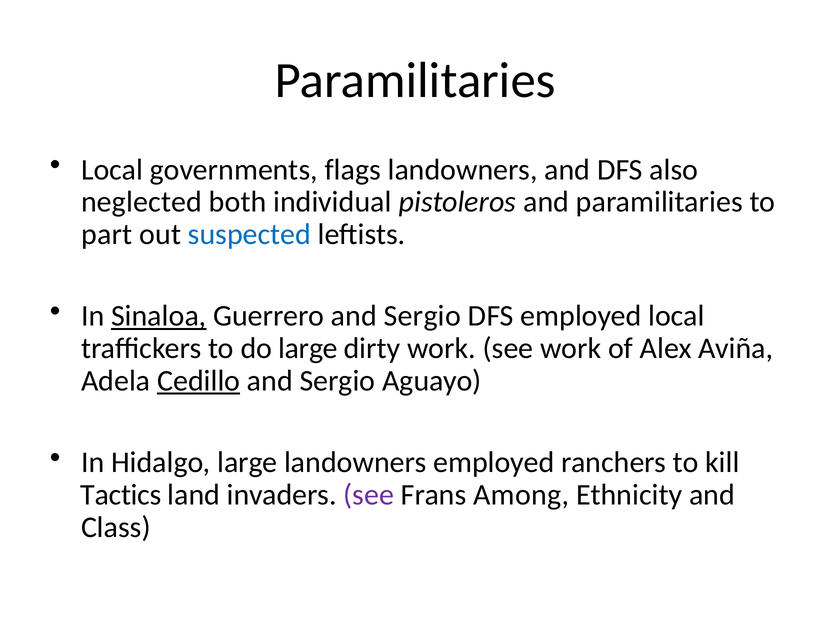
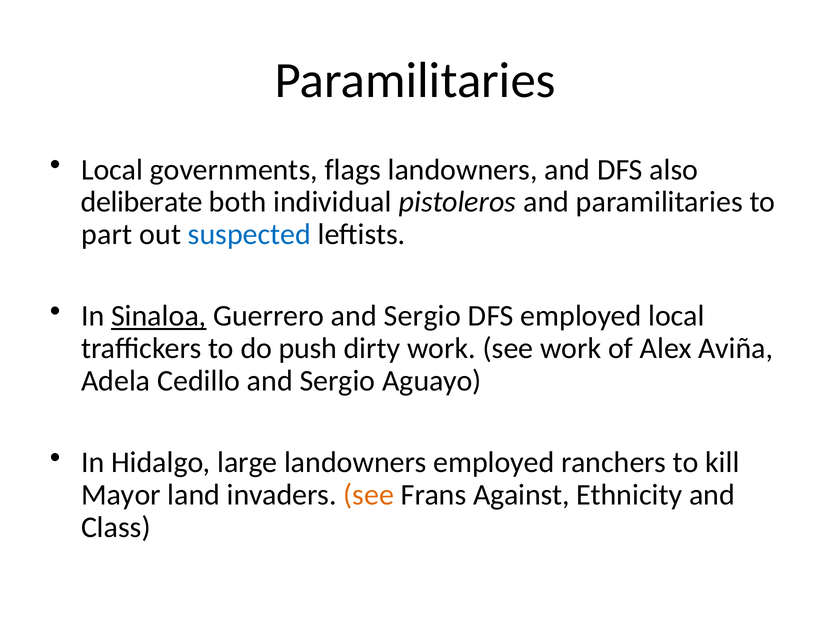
neglected: neglected -> deliberate
do large: large -> push
Cedillo underline: present -> none
Tactics: Tactics -> Mayor
see at (369, 495) colour: purple -> orange
Among: Among -> Against
